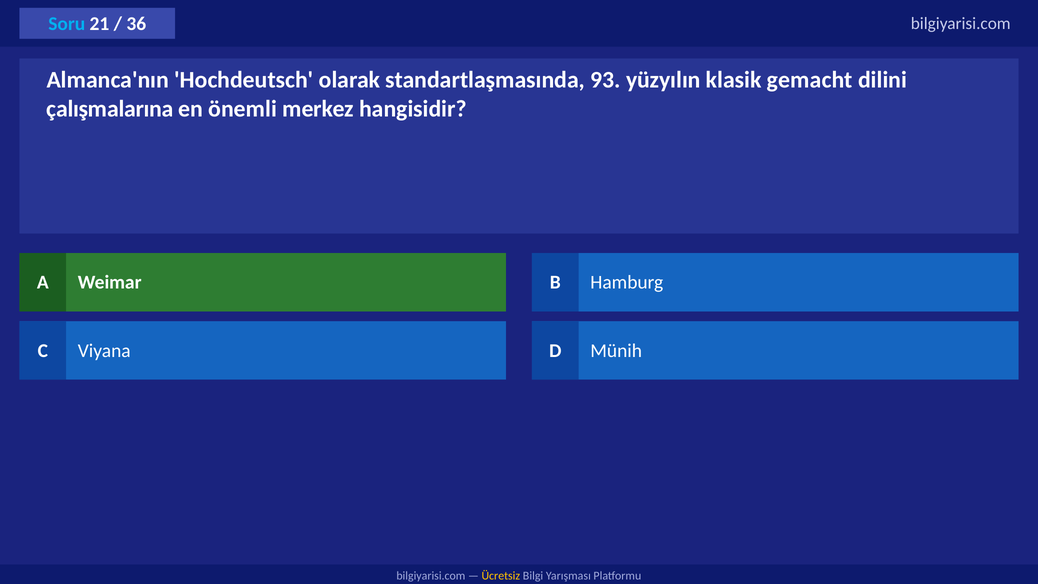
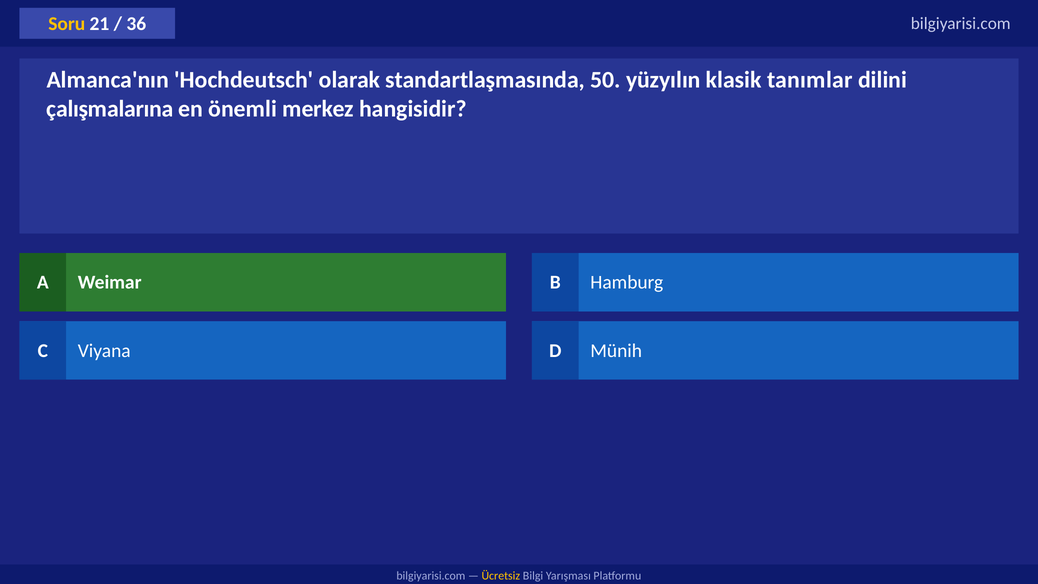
Soru colour: light blue -> yellow
93: 93 -> 50
gemacht: gemacht -> tanımlar
